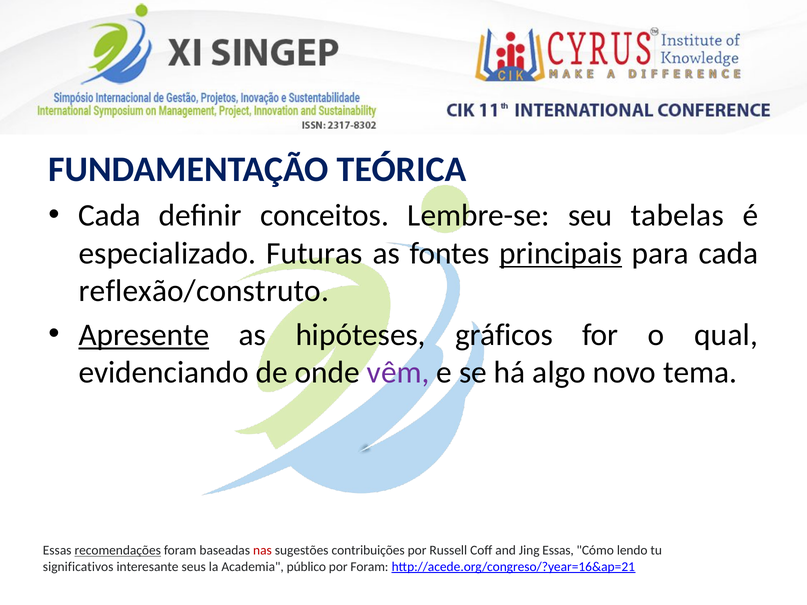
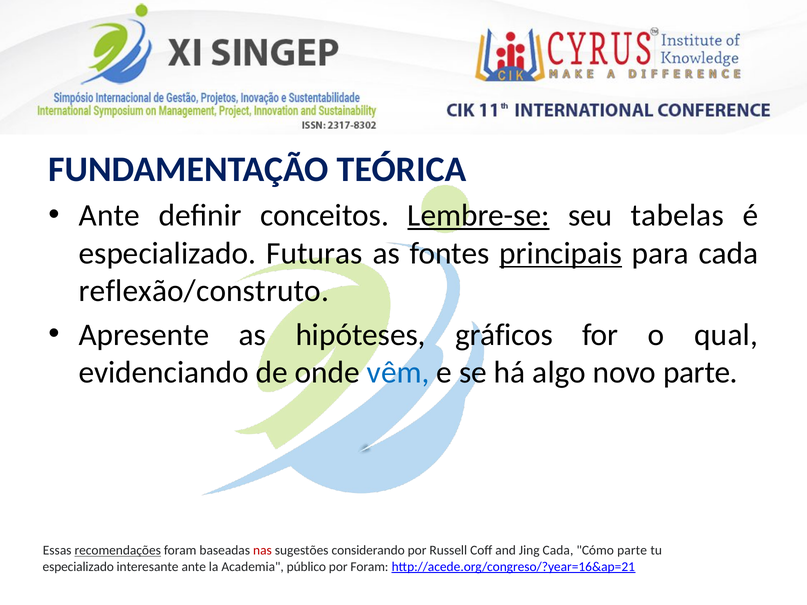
Cada at (110, 216): Cada -> Ante
Lembre-se underline: none -> present
Apresente underline: present -> none
vêm colour: purple -> blue
novo tema: tema -> parte
contribuições: contribuições -> considerando
Jing Essas: Essas -> Cada
Cómo lendo: lendo -> parte
significativos at (78, 567): significativos -> especializado
interesante seus: seus -> ante
